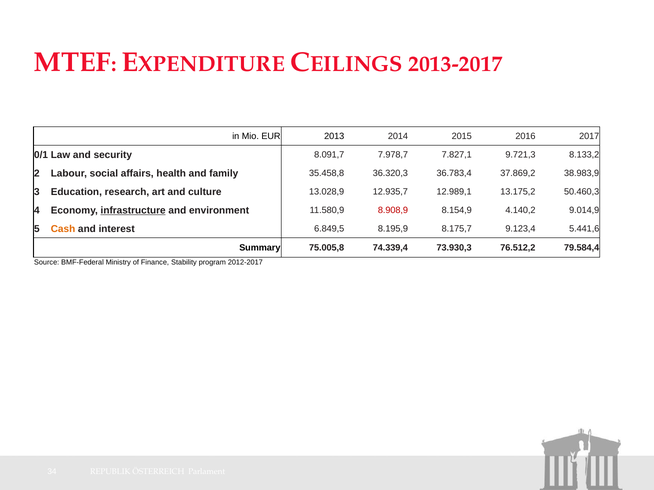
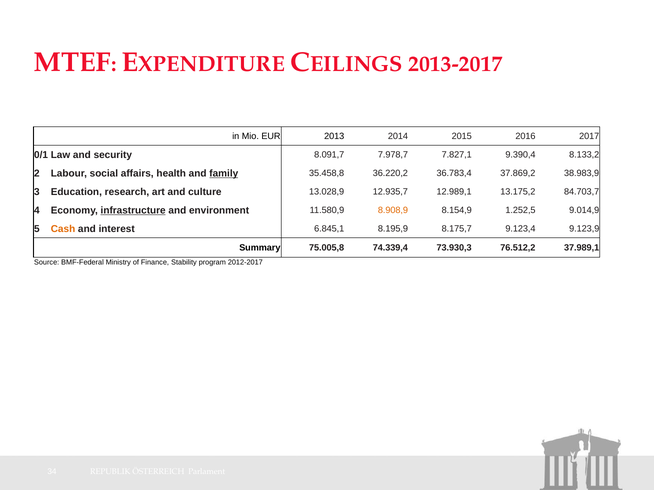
9.721,3: 9.721,3 -> 9.390,4
family underline: none -> present
36.320,3: 36.320,3 -> 36.220,2
50.460,3: 50.460,3 -> 84.703,7
8.908,9 colour: red -> orange
4.140,2: 4.140,2 -> 1.252,5
6.849,5: 6.849,5 -> 6.845,1
5.441,6: 5.441,6 -> 9.123,9
79.584,4: 79.584,4 -> 37.989,1
